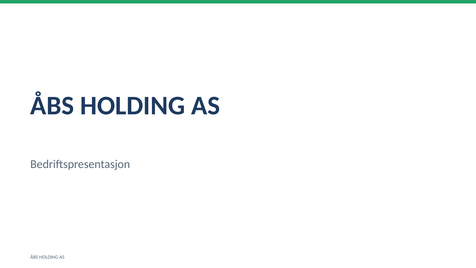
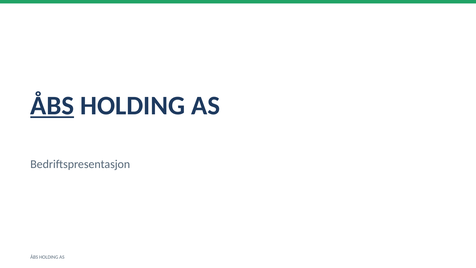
ÅBS at (52, 106) underline: none -> present
